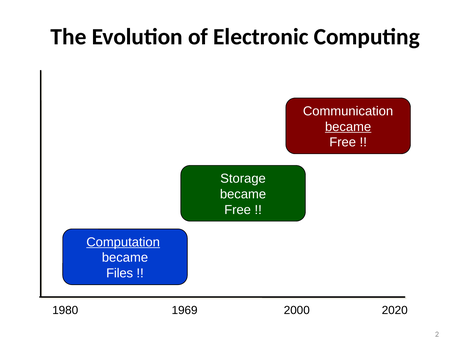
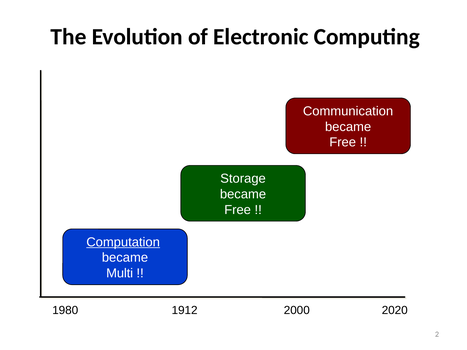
became at (348, 127) underline: present -> none
Files: Files -> Multi
1969: 1969 -> 1912
